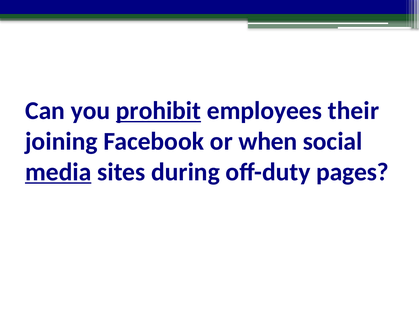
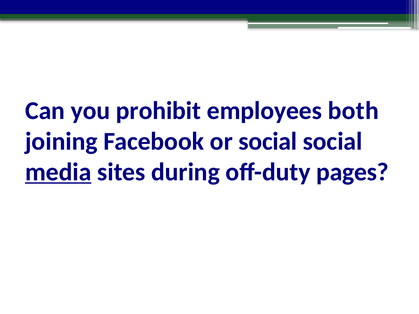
prohibit underline: present -> none
their: their -> both
or when: when -> social
